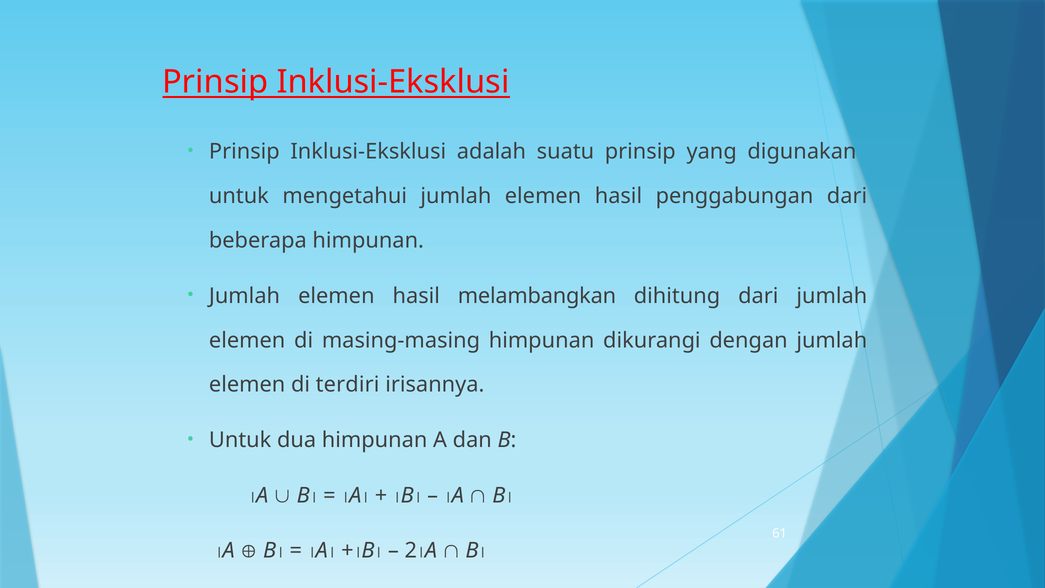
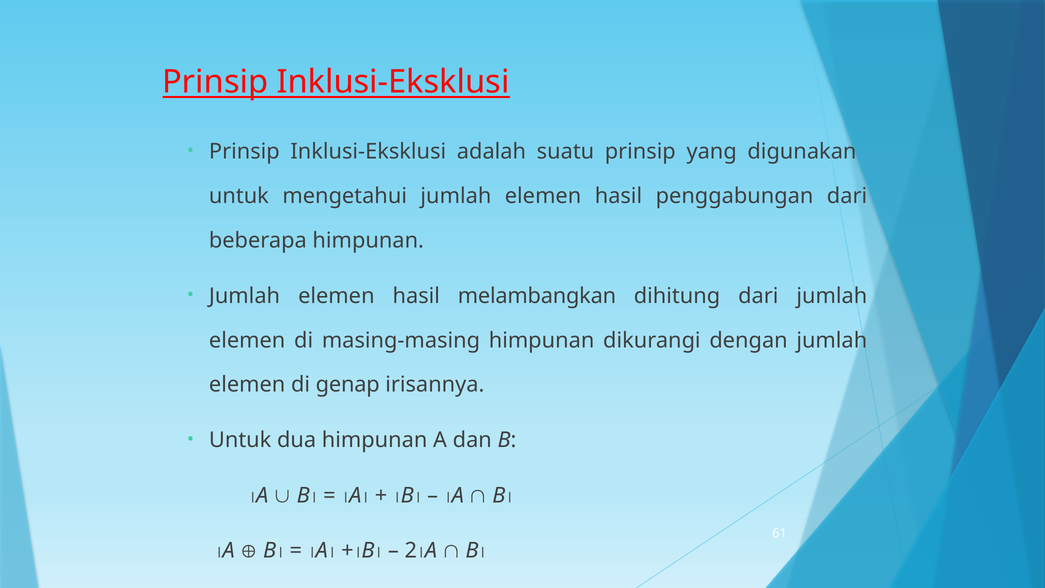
terdiri: terdiri -> genap
